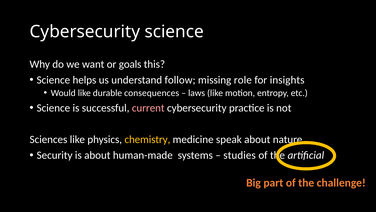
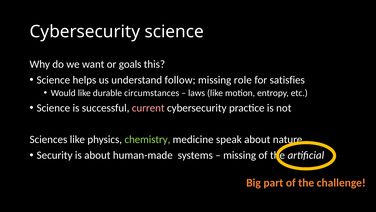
insights: insights -> satisfies
consequences: consequences -> circumstances
chemistry colour: yellow -> light green
studies at (240, 155): studies -> missing
